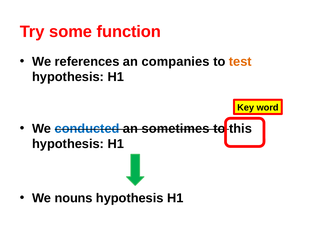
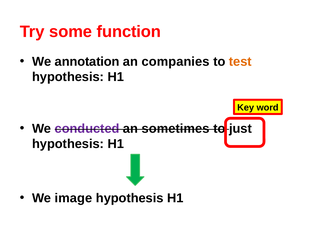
references: references -> annotation
conducted colour: blue -> purple
this: this -> just
nouns: nouns -> image
